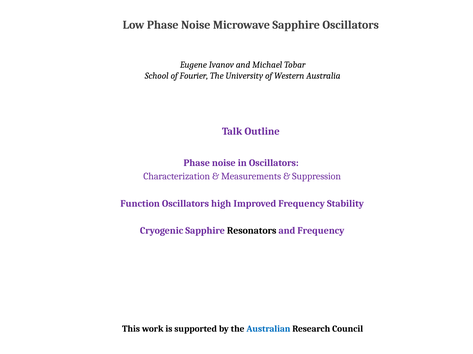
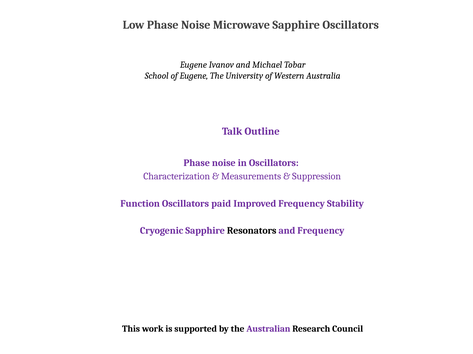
of Fourier: Fourier -> Eugene
high: high -> paid
Australian colour: blue -> purple
